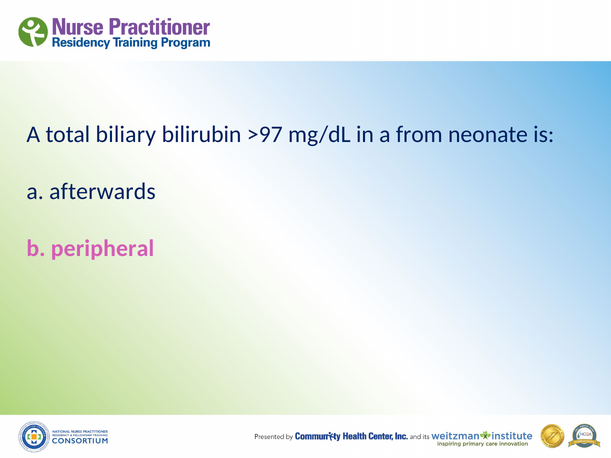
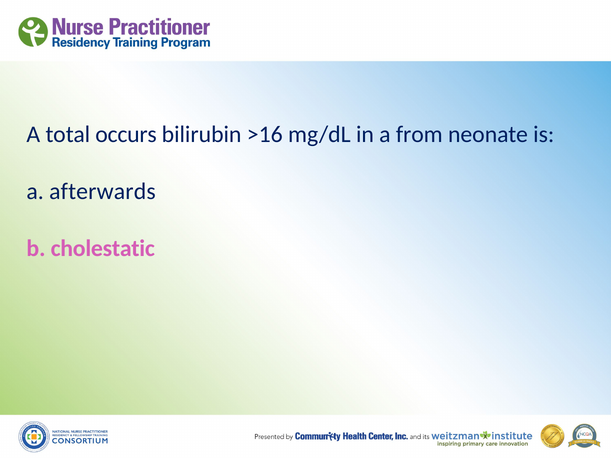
biliary: biliary -> occurs
>97: >97 -> >16
peripheral: peripheral -> cholestatic
